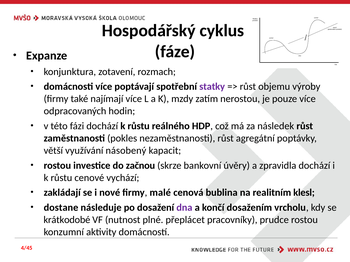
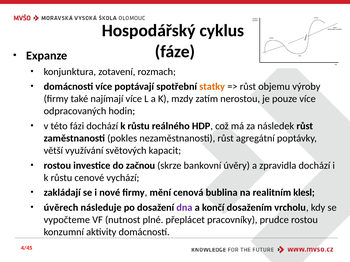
statky colour: purple -> orange
násobený: násobený -> světových
malé: malé -> mění
dostane: dostane -> úvěrech
krátkodobé: krátkodobé -> vypočteme
